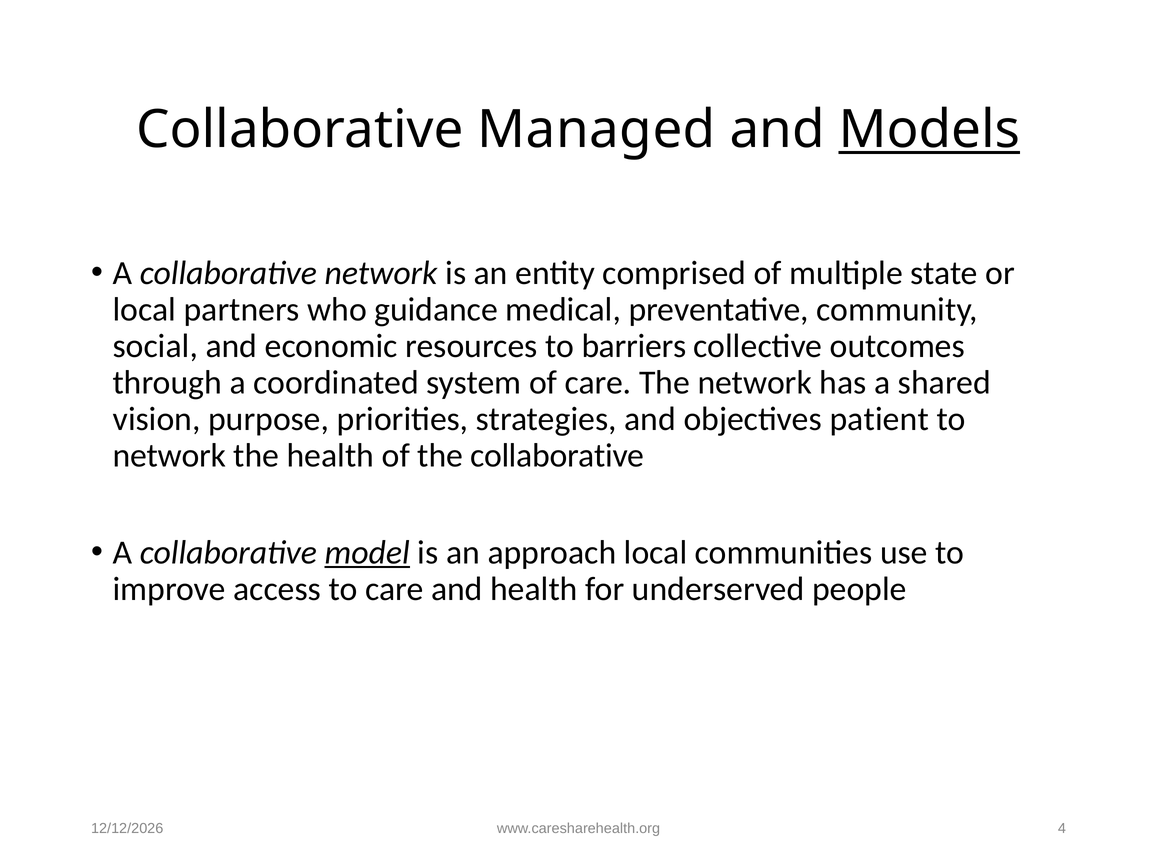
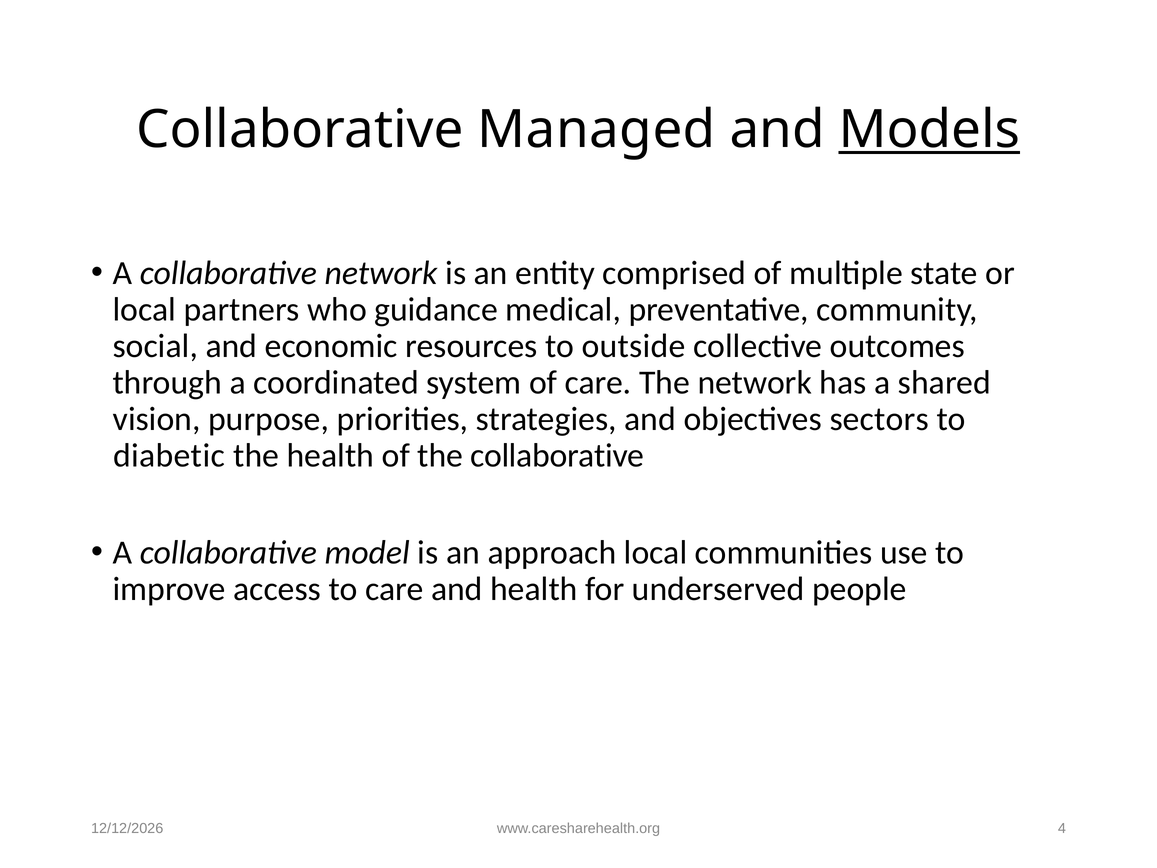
barriers: barriers -> outside
patient: patient -> sectors
network at (169, 455): network -> diabetic
model underline: present -> none
